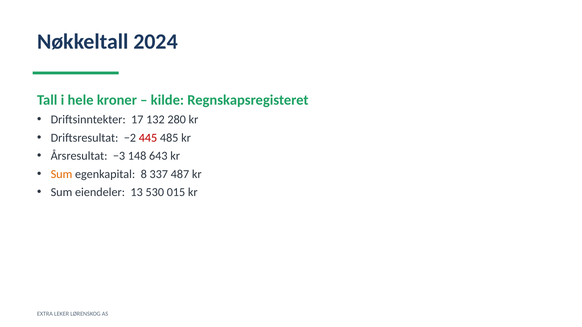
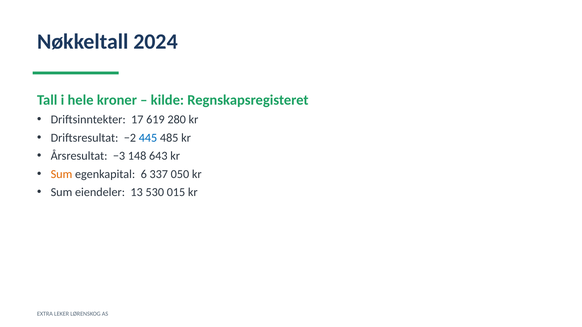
132: 132 -> 619
445 colour: red -> blue
8: 8 -> 6
487: 487 -> 050
